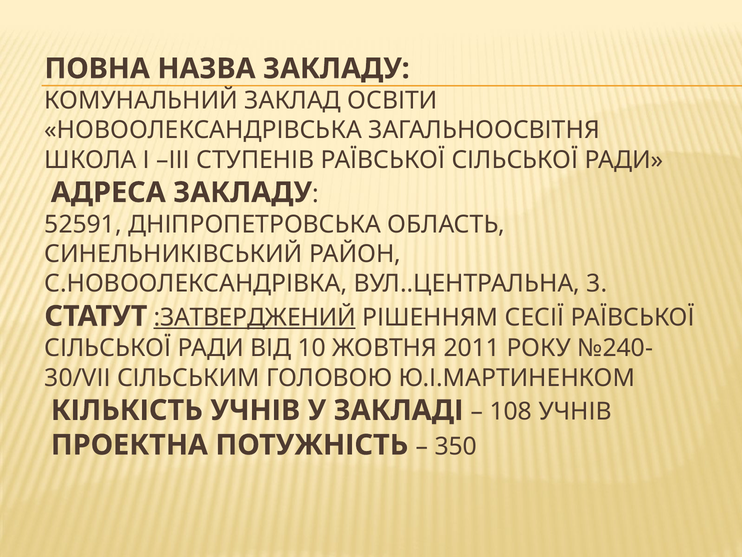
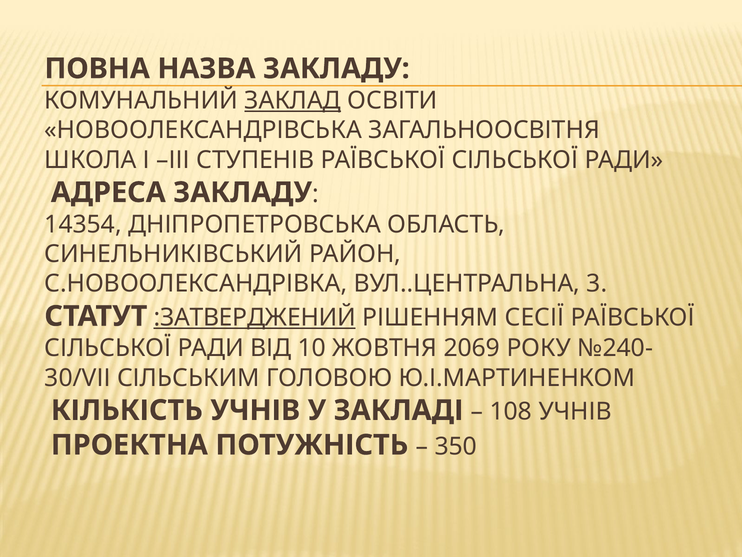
ЗАКЛАД underline: none -> present
52591: 52591 -> 14354
2011: 2011 -> 2069
